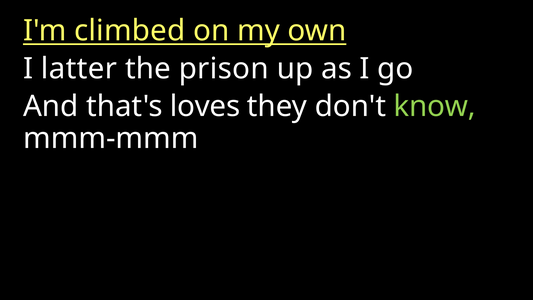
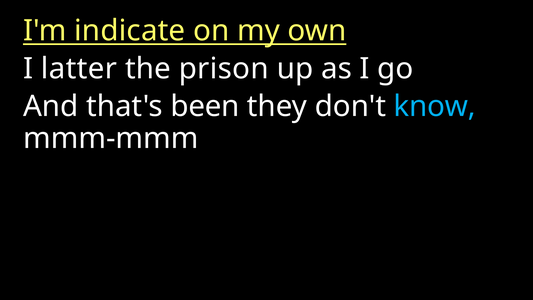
climbed: climbed -> indicate
loves: loves -> been
know colour: light green -> light blue
